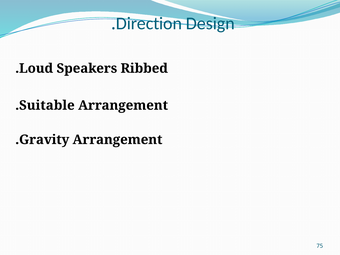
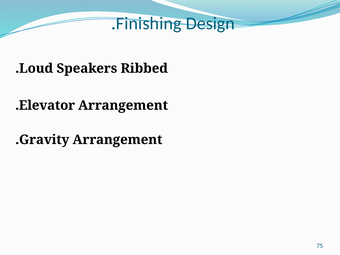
Direction: Direction -> Finishing
Suitable: Suitable -> Elevator
